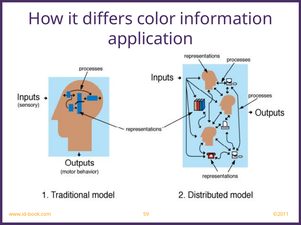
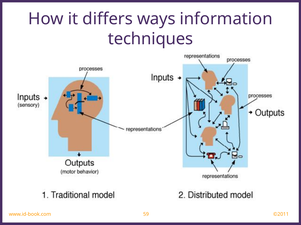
color: color -> ways
application: application -> techniques
